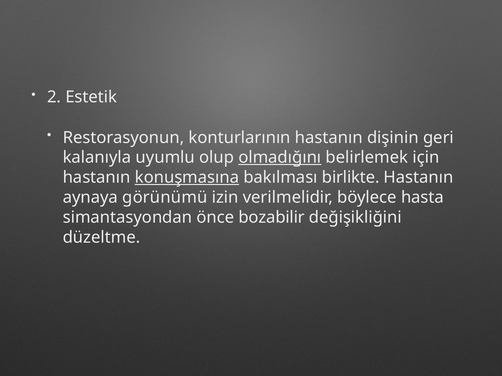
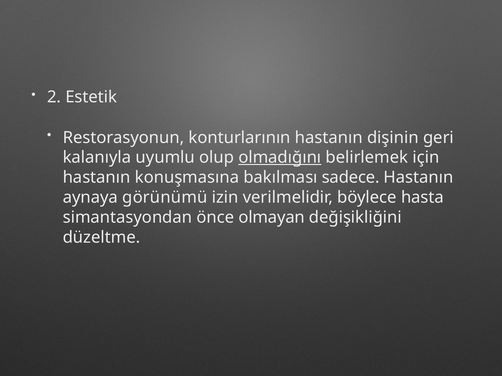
konuşmasına underline: present -> none
birlikte: birlikte -> sadece
bozabilir: bozabilir -> olmayan
